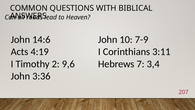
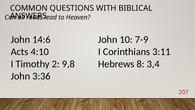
4:19: 4:19 -> 4:10
9,6: 9,6 -> 9,8
7: 7 -> 8
